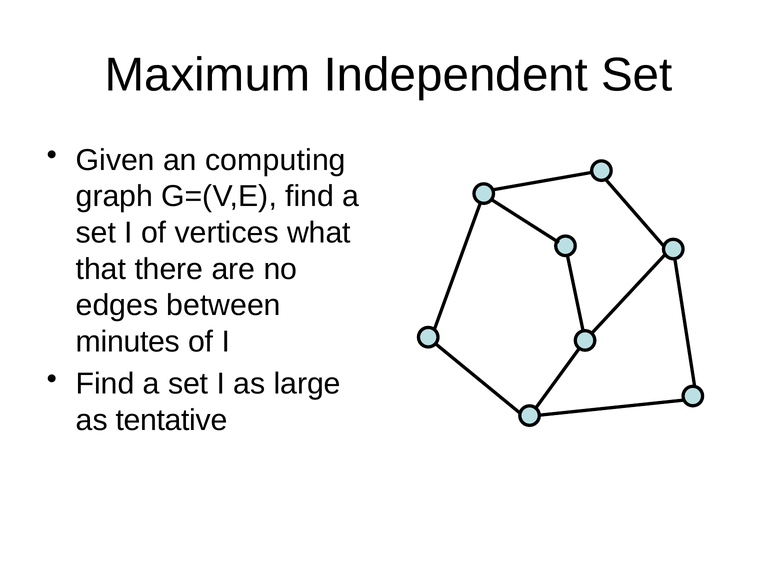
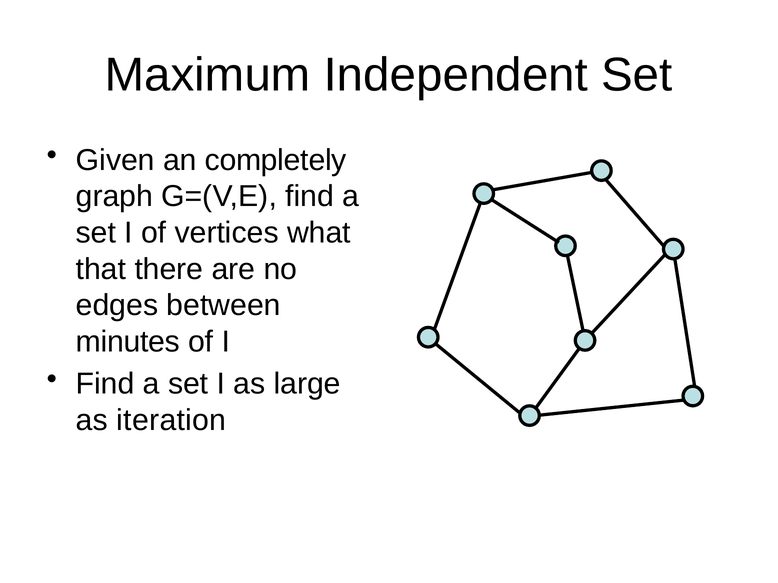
computing: computing -> completely
tentative: tentative -> iteration
